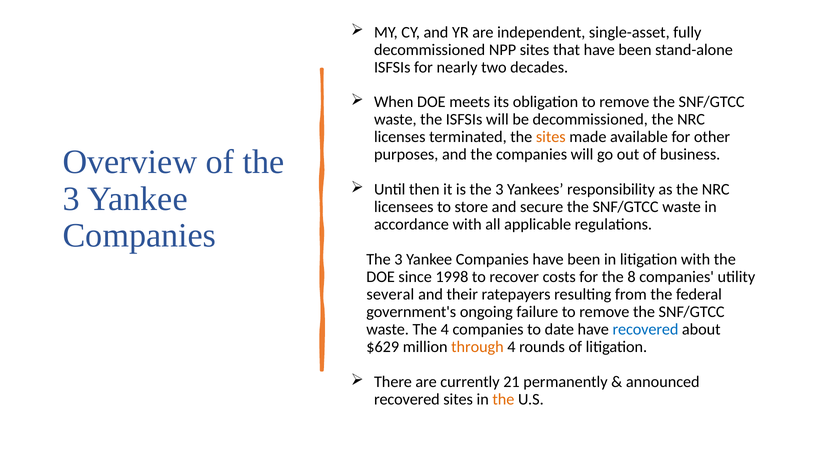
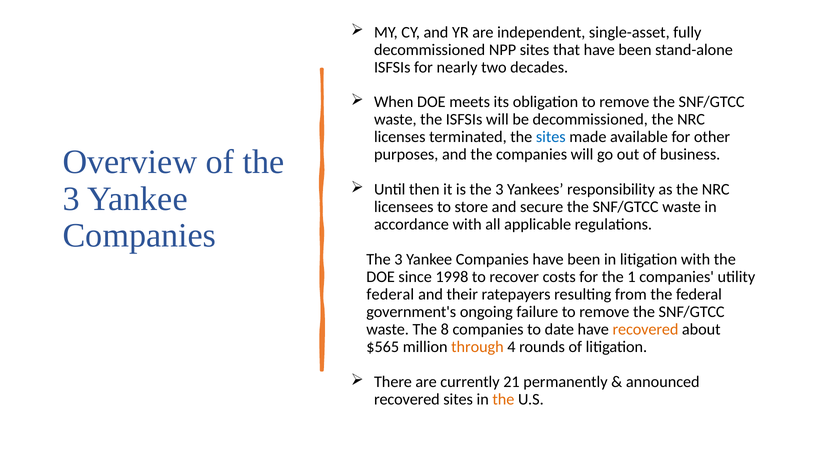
sites at (551, 137) colour: orange -> blue
8: 8 -> 1
several at (390, 295): several -> federal
The 4: 4 -> 8
recovered at (645, 330) colour: blue -> orange
$629: $629 -> $565
